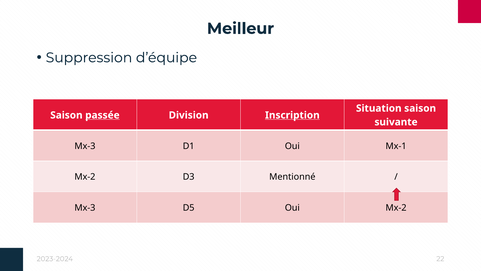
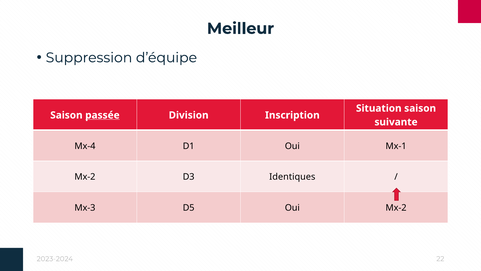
Inscription underline: present -> none
Mx-3 at (85, 146): Mx-3 -> Mx-4
Mentionné: Mentionné -> Identiques
